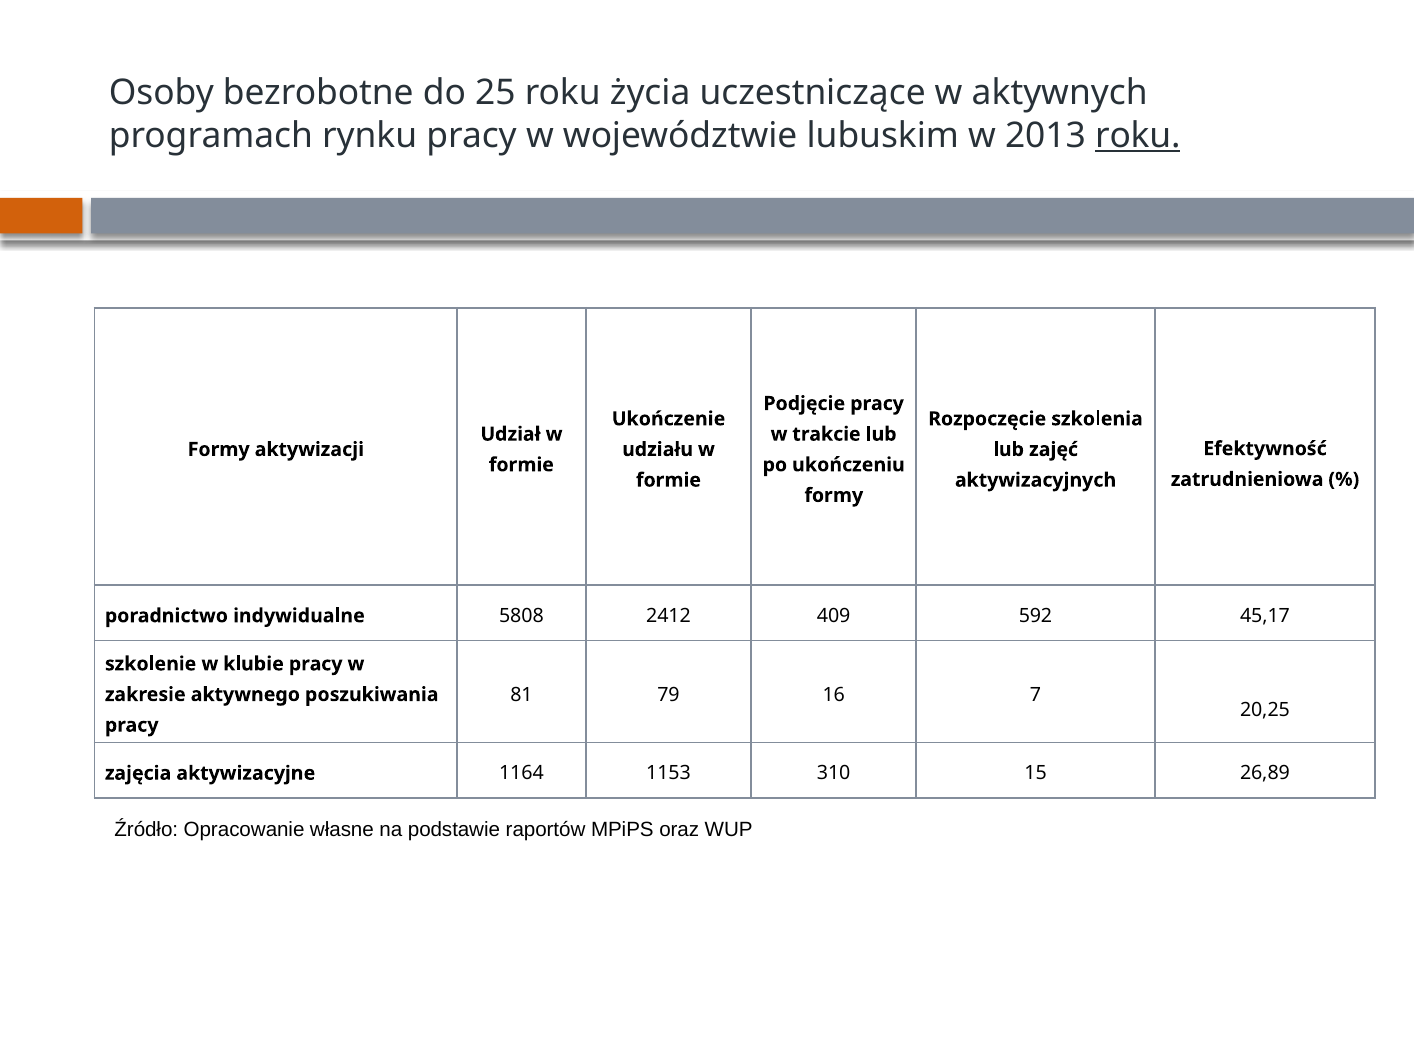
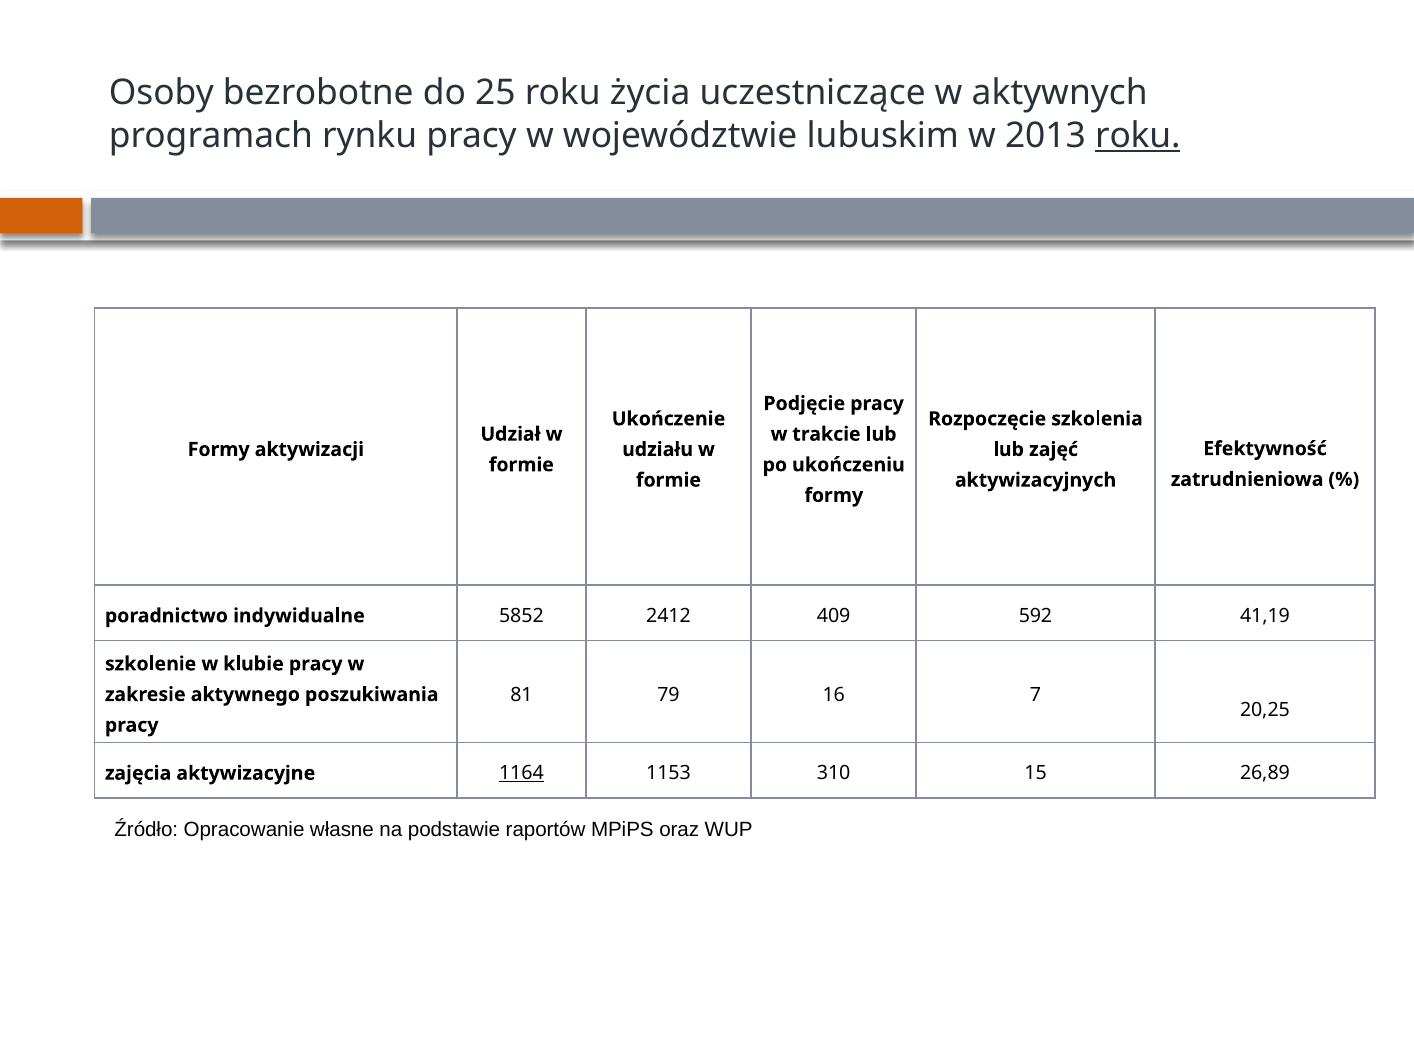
5808: 5808 -> 5852
45,17: 45,17 -> 41,19
1164 underline: none -> present
